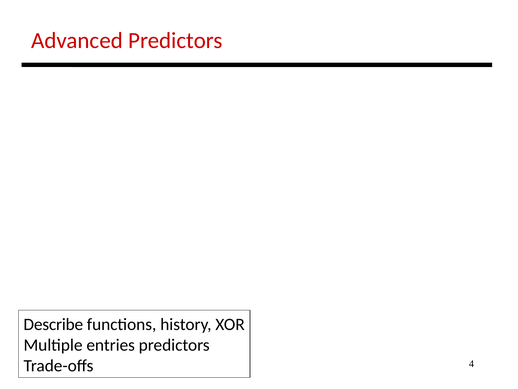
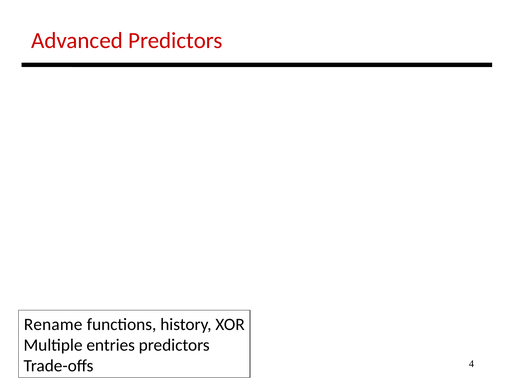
Describe: Describe -> Rename
